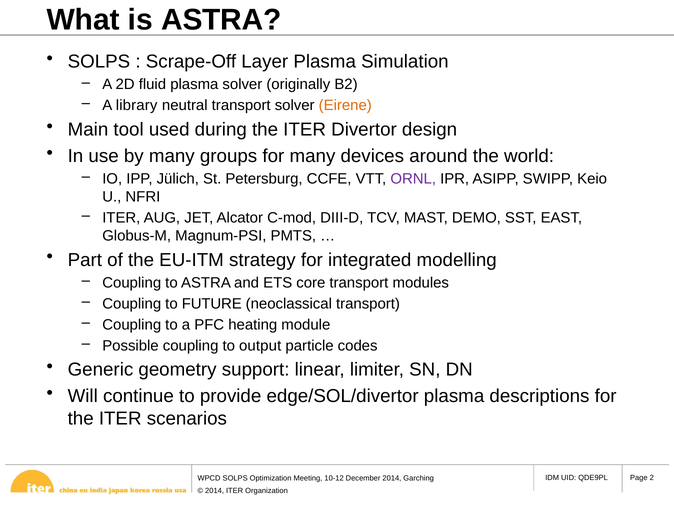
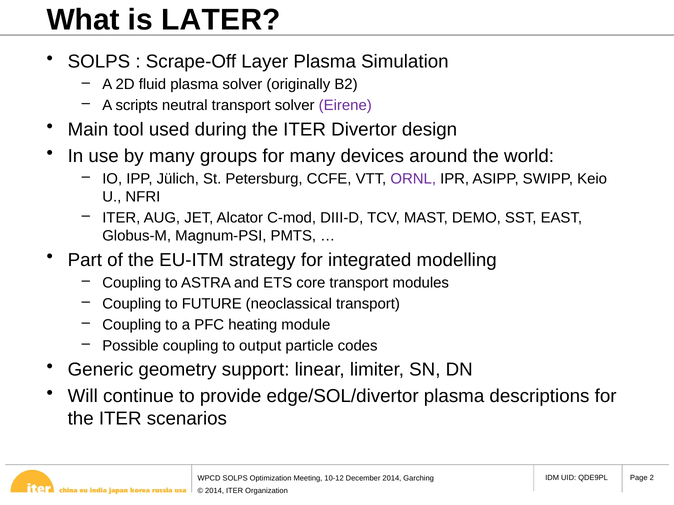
is ASTRA: ASTRA -> LATER
library: library -> scripts
Eirene colour: orange -> purple
